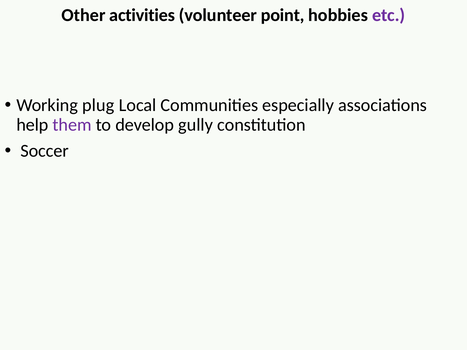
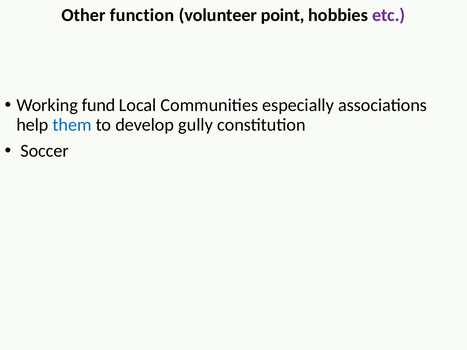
activities: activities -> function
plug: plug -> fund
them colour: purple -> blue
